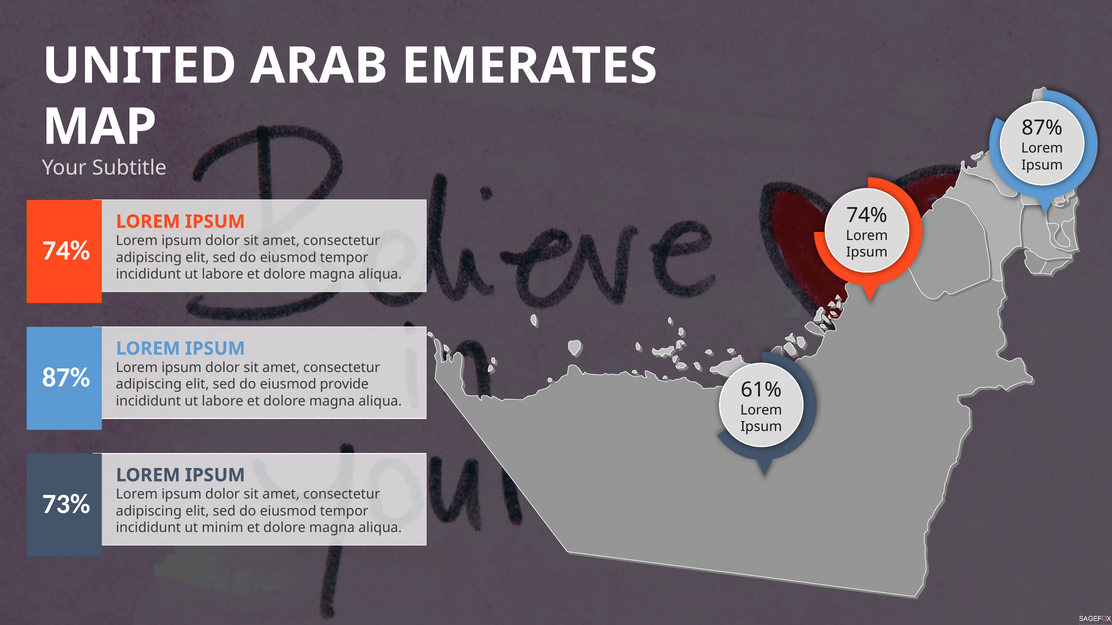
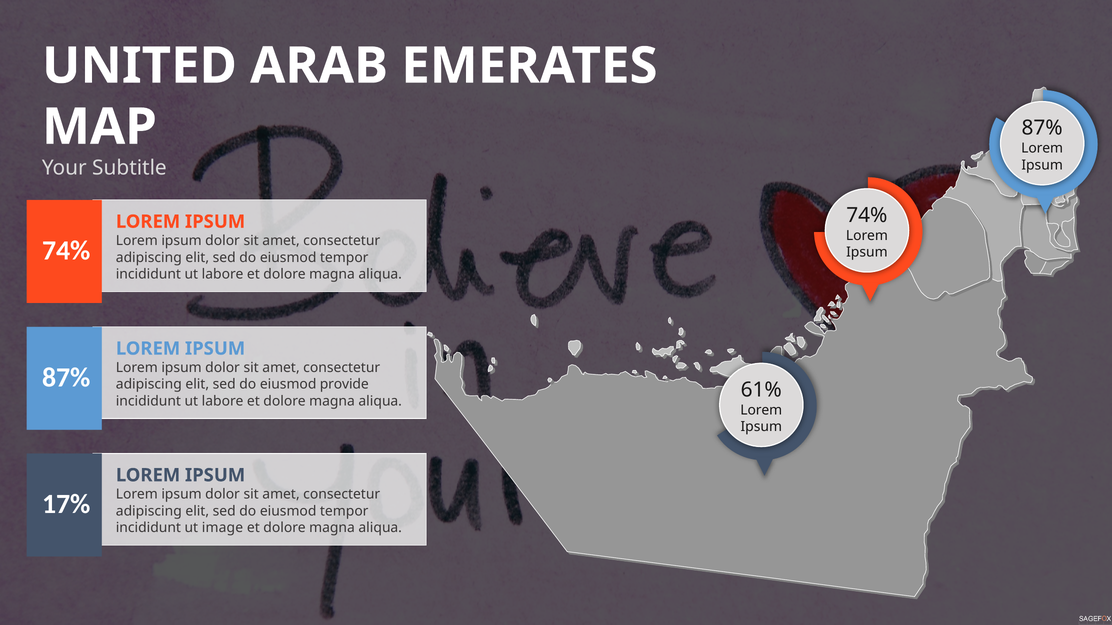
73%: 73% -> 17%
minim: minim -> image
